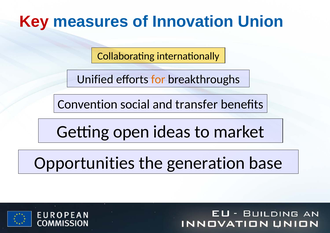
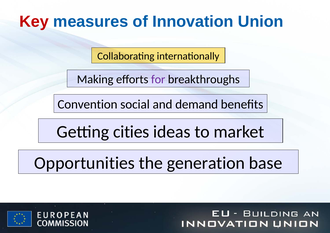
Unified: Unified -> Making
for colour: orange -> purple
transfer: transfer -> demand
open: open -> cities
